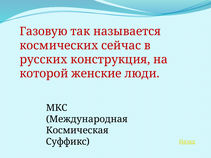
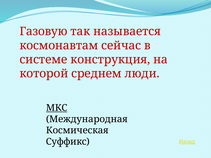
космических: космических -> космонавтам
русских: русских -> системе
женские: женские -> среднем
МКС underline: none -> present
